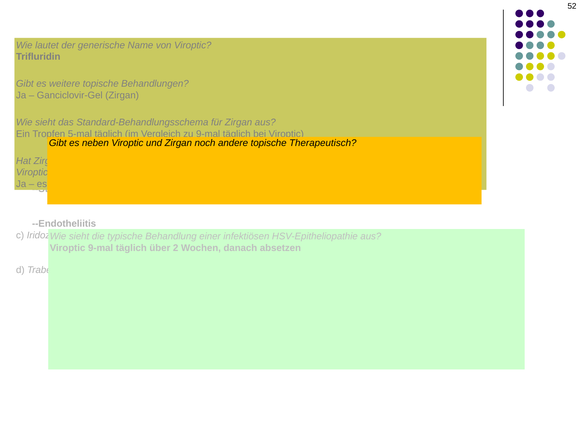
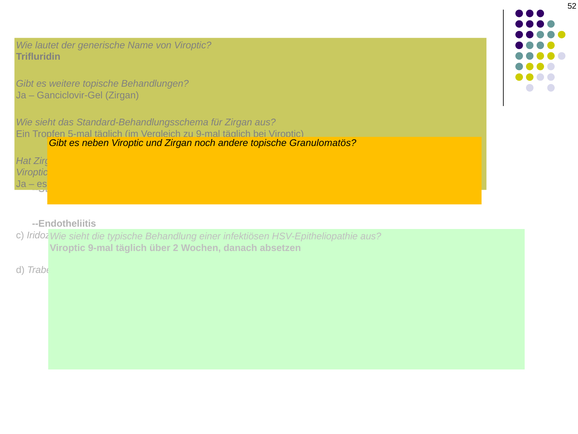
topische Therapeutisch: Therapeutisch -> Granulomatös
